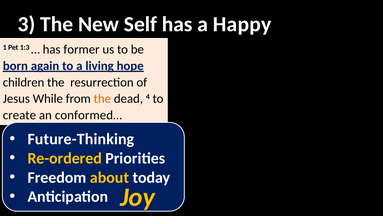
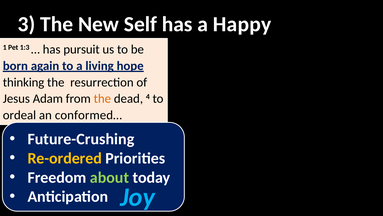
former: former -> pursuit
children: children -> thinking
While: While -> Adam
create: create -> ordeal
Future-Thinking: Future-Thinking -> Future-Crushing
about colour: yellow -> light green
Joy colour: yellow -> light blue
